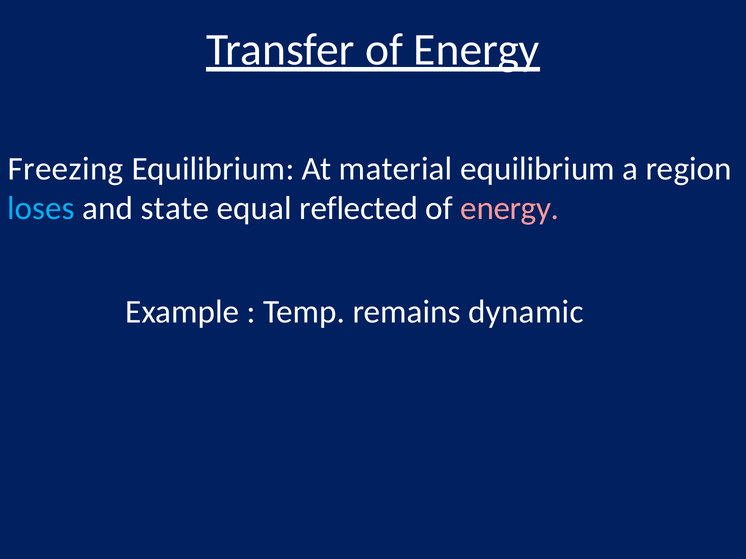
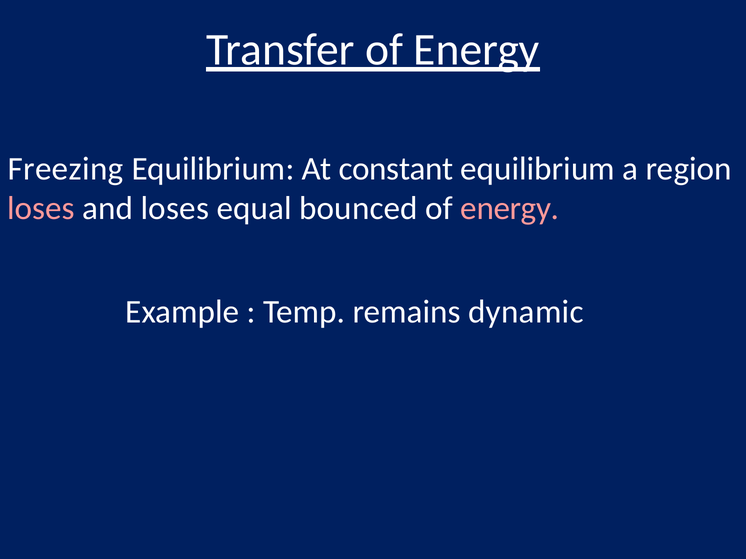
material: material -> constant
loses at (41, 209) colour: light blue -> pink
and state: state -> loses
reflected: reflected -> bounced
